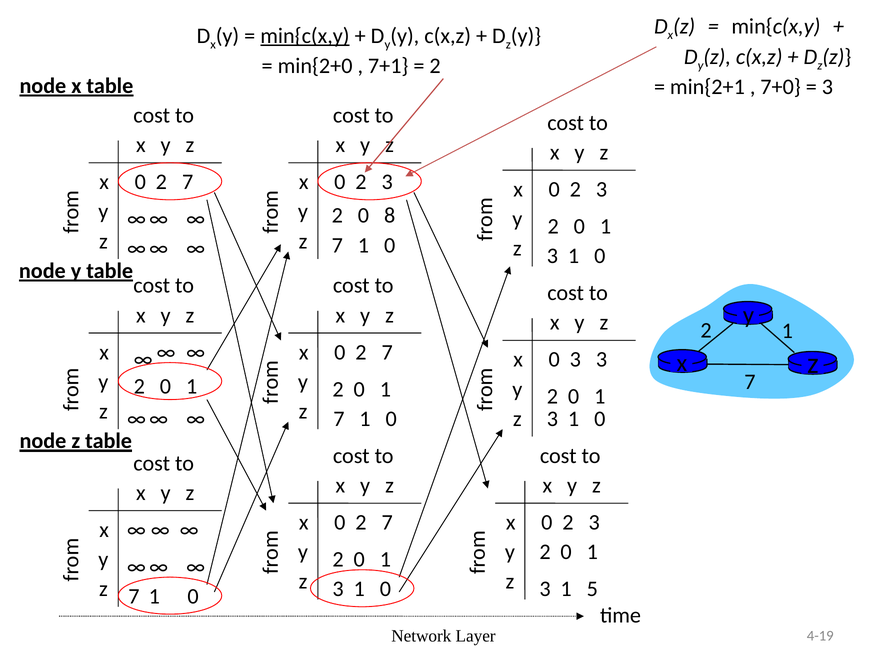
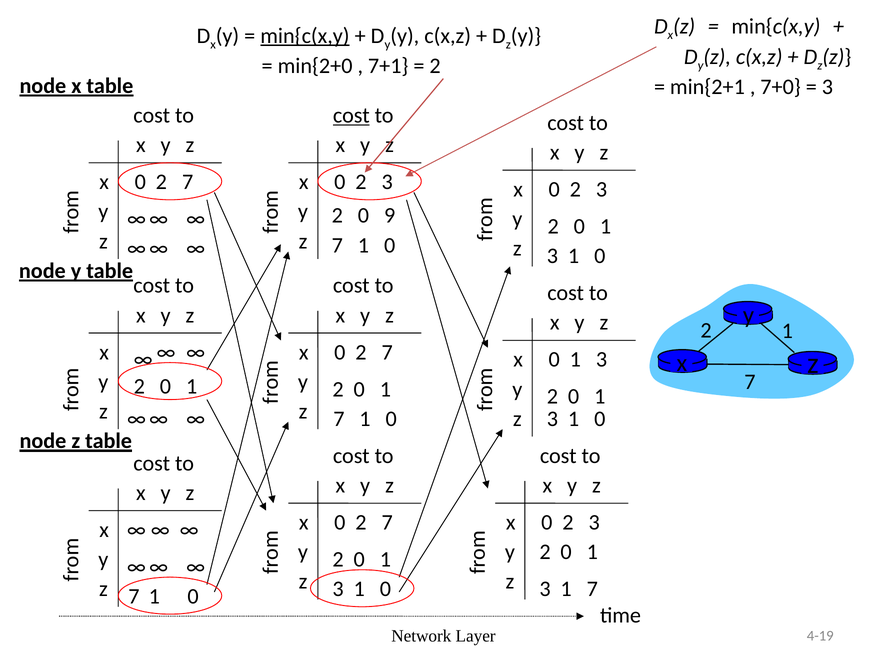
cost at (351, 115) underline: none -> present
8: 8 -> 9
3 at (575, 359): 3 -> 1
3 1 5: 5 -> 7
